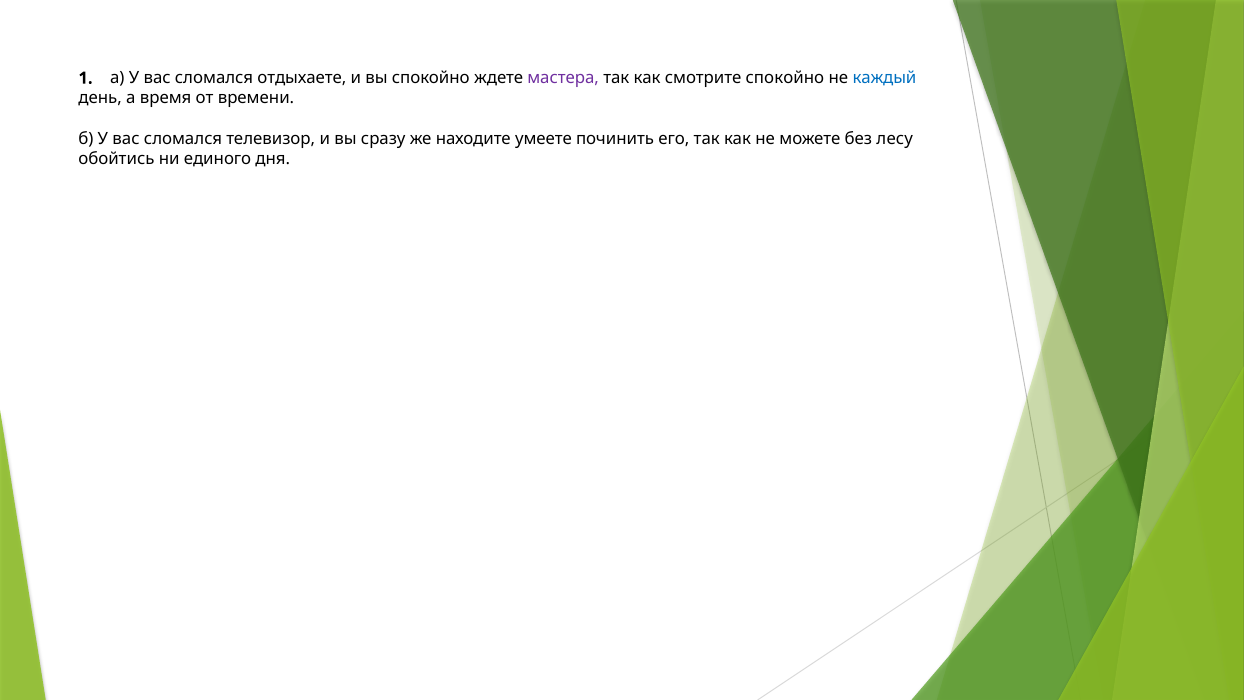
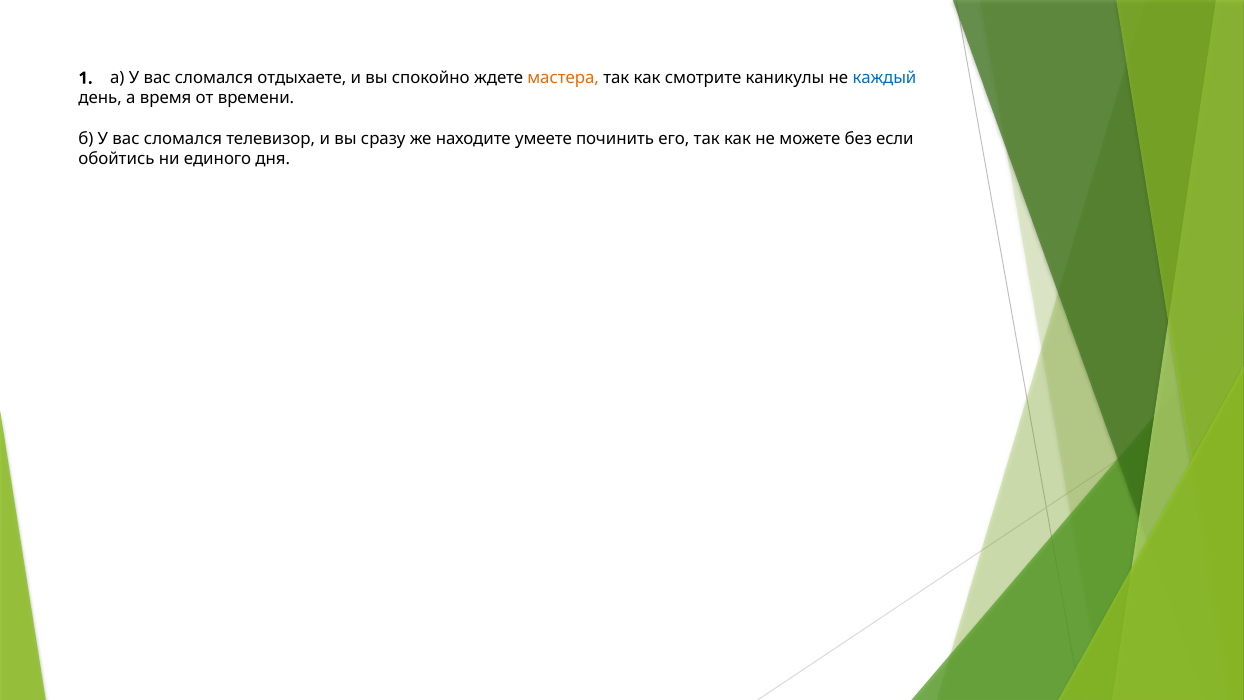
мастера colour: purple -> orange
смотрите спокойно: спокойно -> каникулы
лесу: лесу -> если
